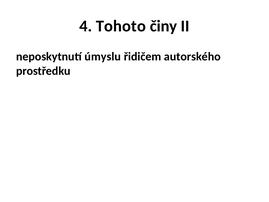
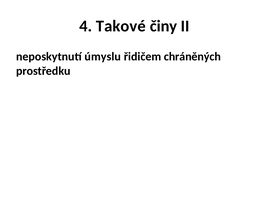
Tohoto: Tohoto -> Takové
autorského: autorského -> chráněných
